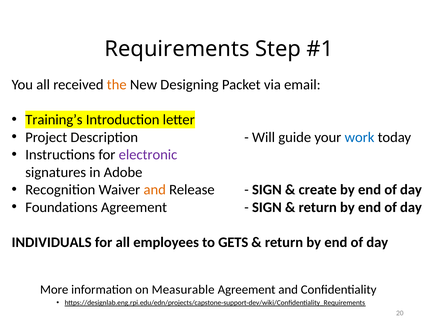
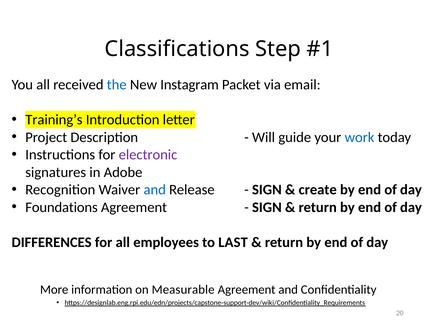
Requirements: Requirements -> Classifications
the colour: orange -> blue
Designing: Designing -> Instagram
and at (155, 190) colour: orange -> blue
INDIVIDUALS: INDIVIDUALS -> DIFFERENCES
GETS: GETS -> LAST
